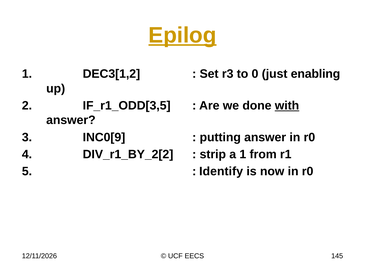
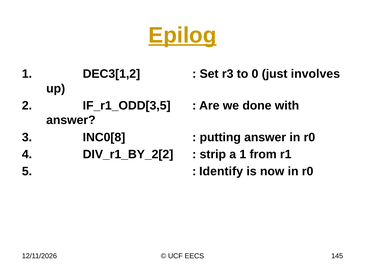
enabling: enabling -> involves
with underline: present -> none
INC0[9: INC0[9 -> INC0[8
